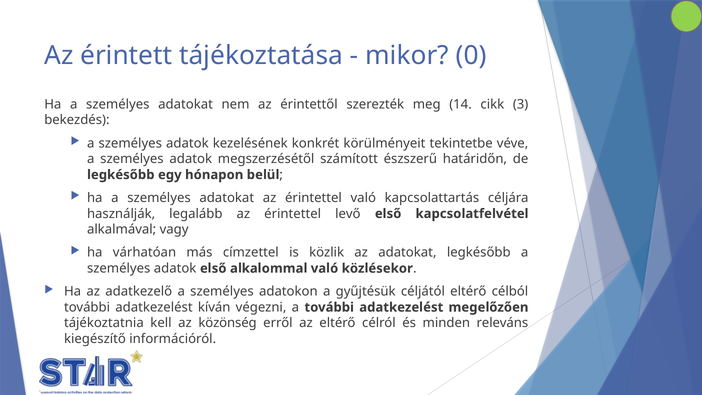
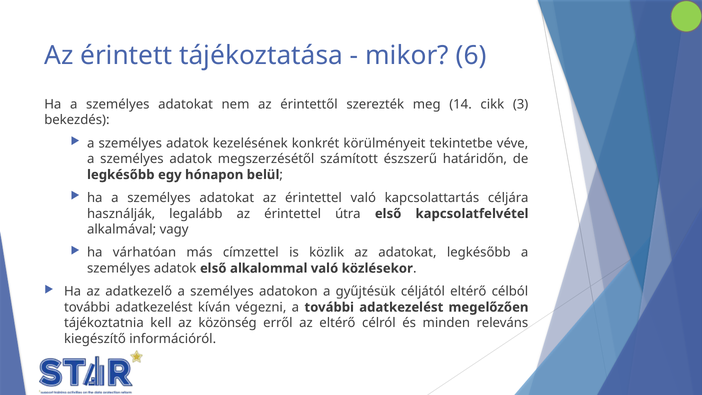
0: 0 -> 6
levő: levő -> útra
